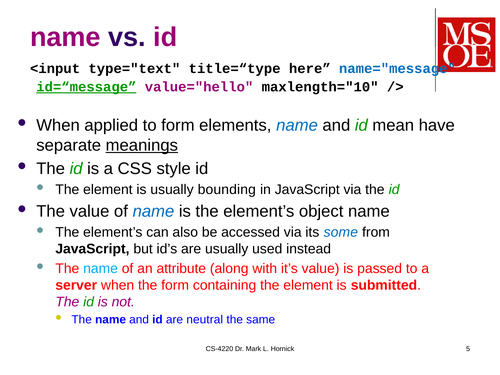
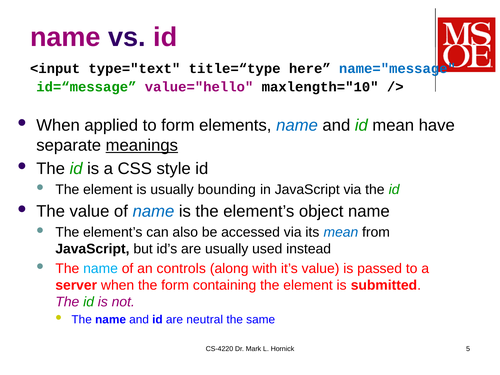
id=“message underline: present -> none
its some: some -> mean
attribute: attribute -> controls
